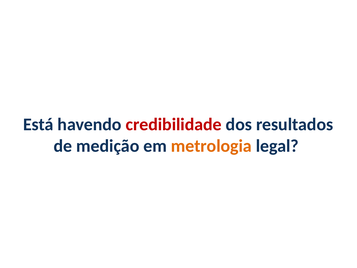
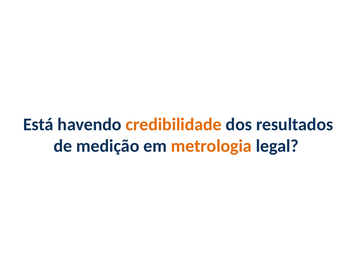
credibilidade colour: red -> orange
